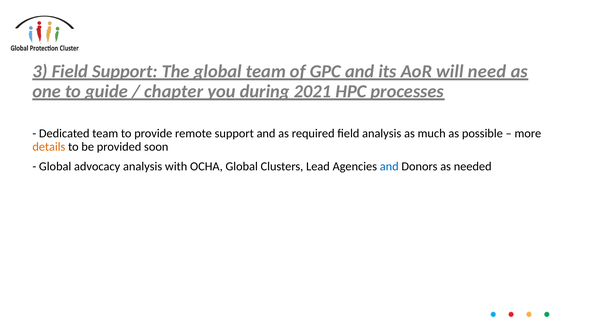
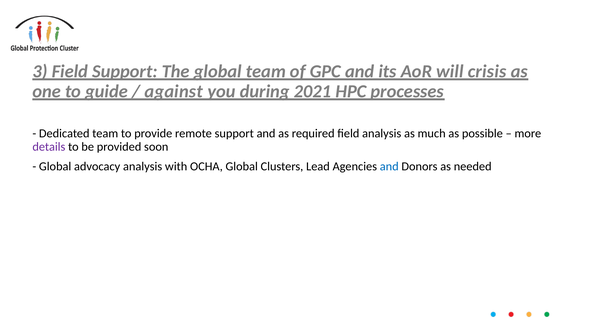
need: need -> crisis
chapter: chapter -> against
details colour: orange -> purple
